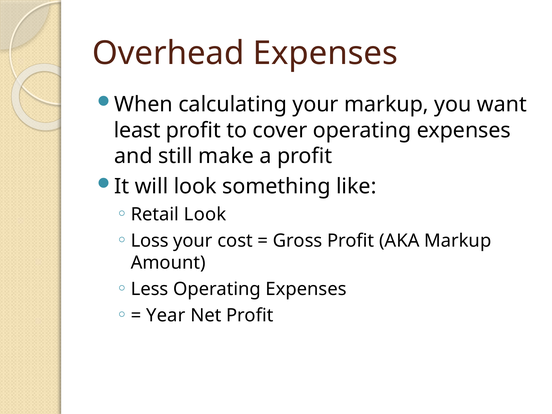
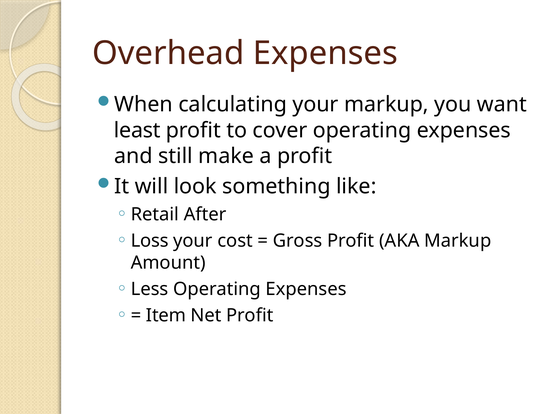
Retail Look: Look -> After
Year: Year -> Item
